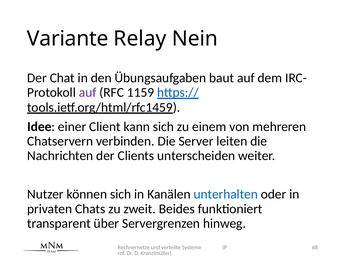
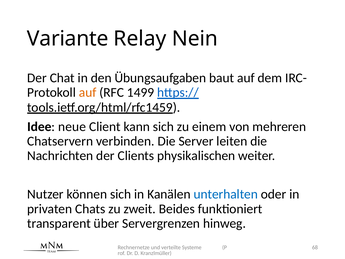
auf at (88, 92) colour: purple -> orange
1159: 1159 -> 1499
einer: einer -> neue
unterscheiden: unterscheiden -> physikalischen
